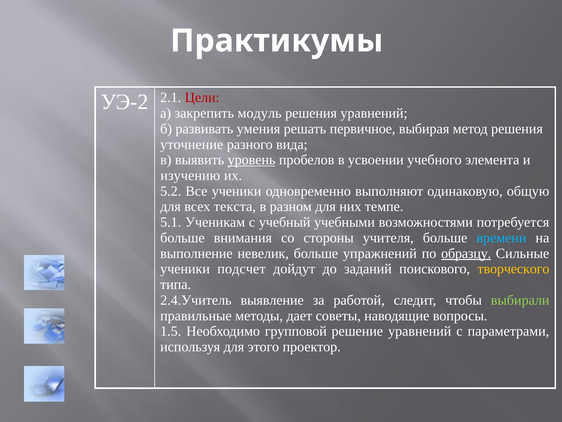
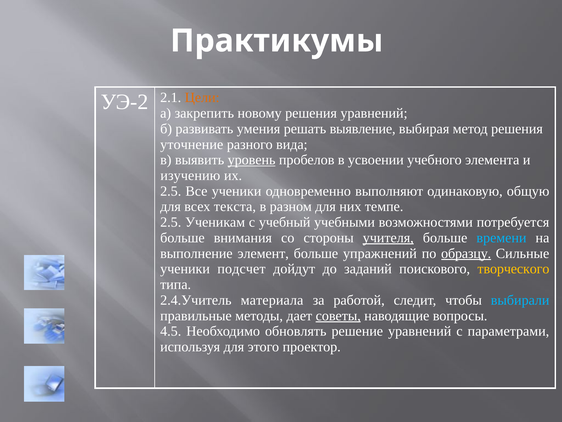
Цели colour: red -> orange
модуль: модуль -> новому
первичное: первичное -> выявление
5.2 at (171, 191): 5.2 -> 2.5
5.1 at (171, 222): 5.1 -> 2.5
учителя underline: none -> present
невелик: невелик -> элемент
выявление: выявление -> материала
выбирали colour: light green -> light blue
советы underline: none -> present
1.5: 1.5 -> 4.5
групповой: групповой -> обновлять
